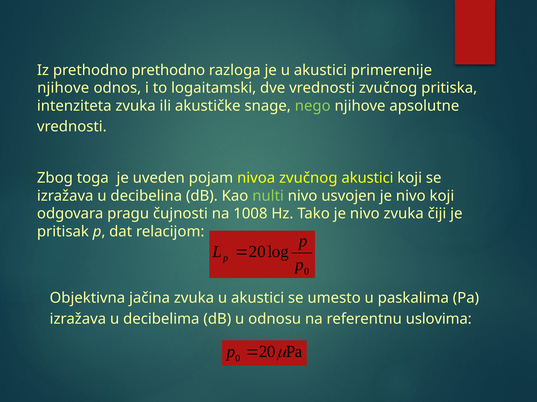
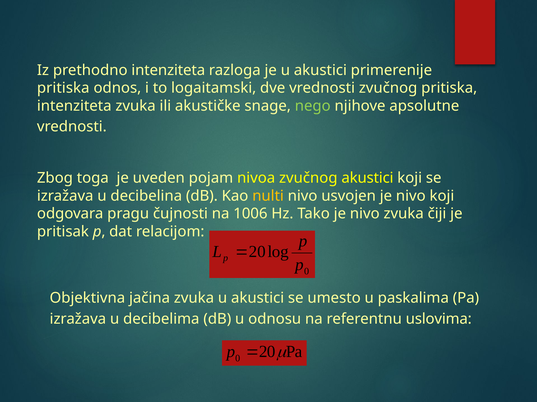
prethodno prethodno: prethodno -> intenziteta
njihove at (63, 88): njihove -> pritiska
nulti colour: light green -> yellow
1008: 1008 -> 1006
